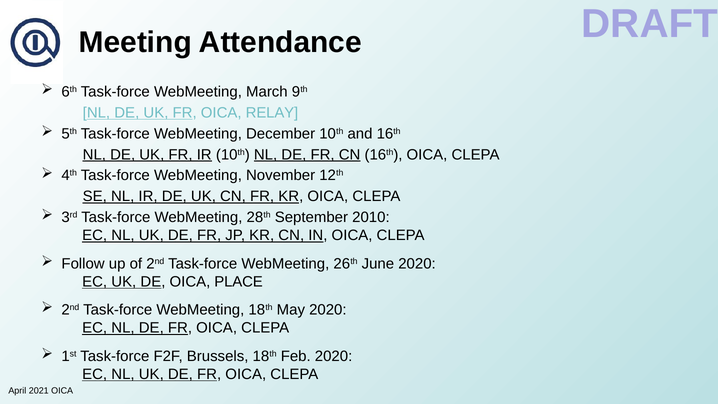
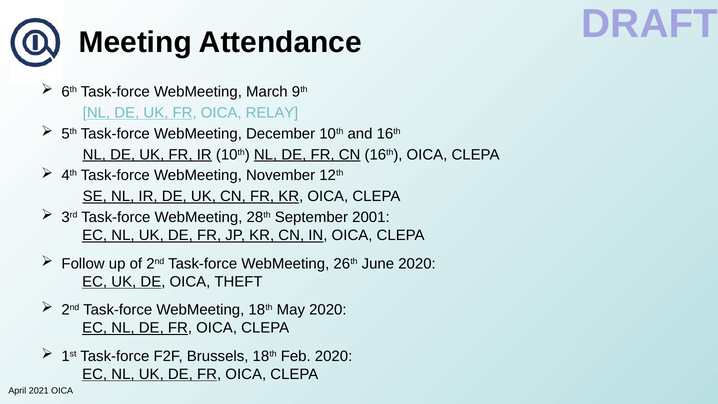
2010: 2010 -> 2001
PLACE: PLACE -> THEFT
